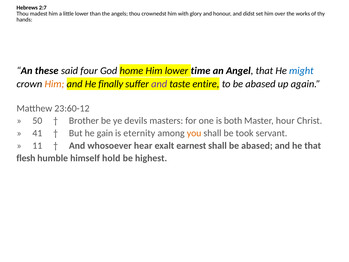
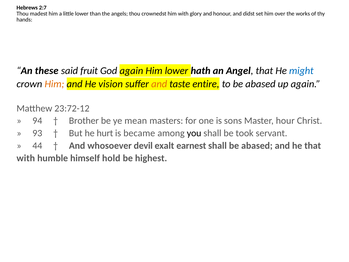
four: four -> fruit
God home: home -> again
time: time -> hath
finally: finally -> vision
and at (159, 84) colour: purple -> orange
23:60-12: 23:60-12 -> 23:72-12
50: 50 -> 94
devils: devils -> mean
both: both -> sons
41: 41 -> 93
gain: gain -> hurt
eternity: eternity -> became
you colour: orange -> black
11: 11 -> 44
hear: hear -> devil
flesh at (26, 158): flesh -> with
